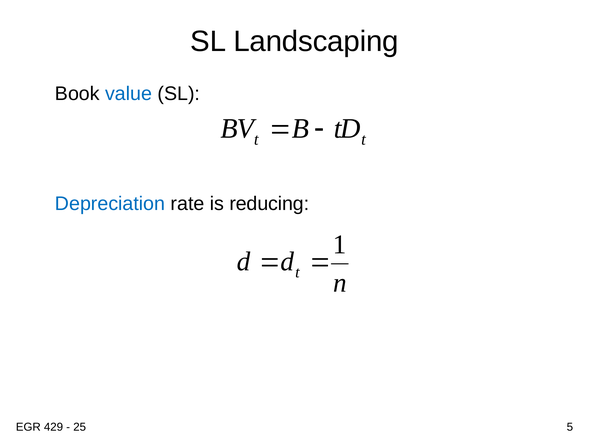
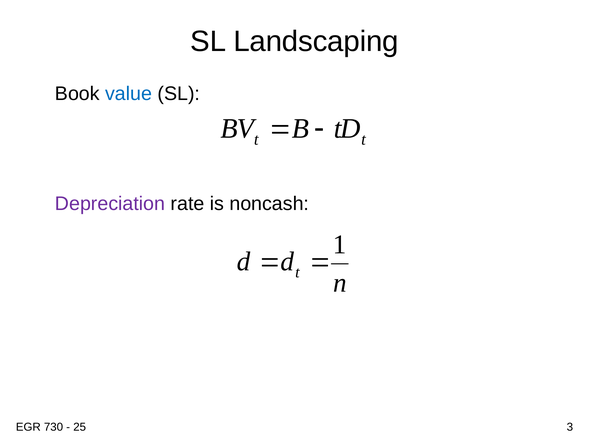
Depreciation colour: blue -> purple
reducing: reducing -> noncash
429: 429 -> 730
5: 5 -> 3
